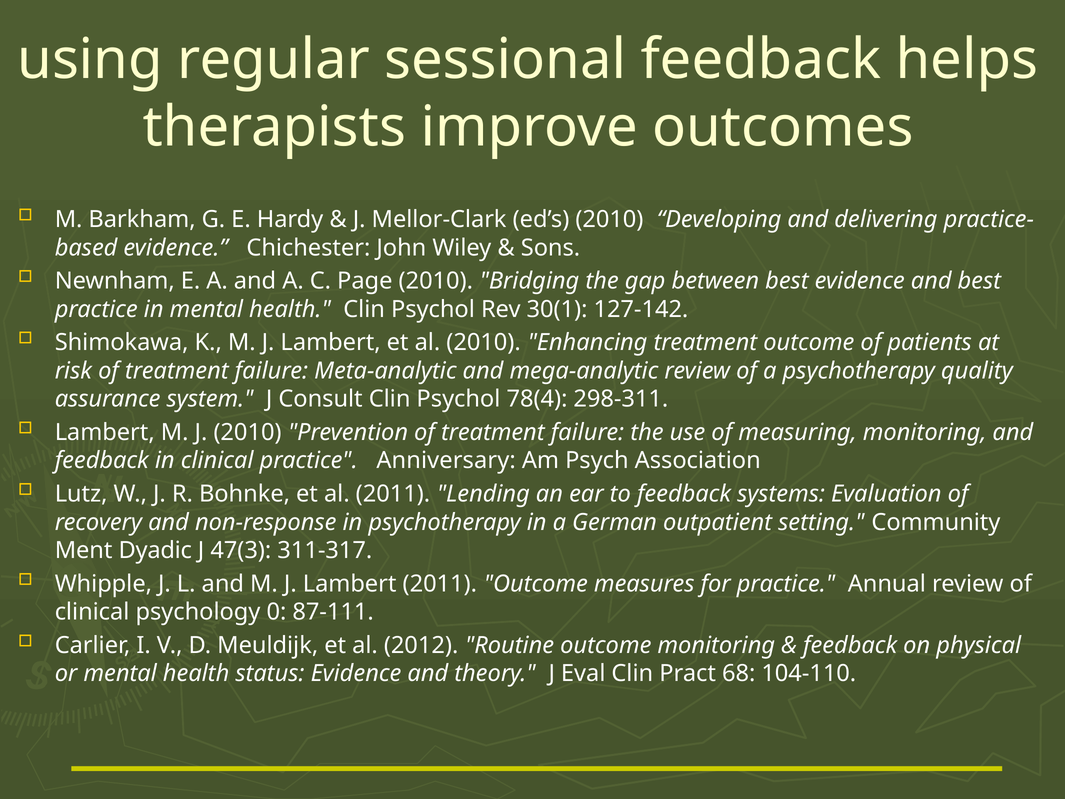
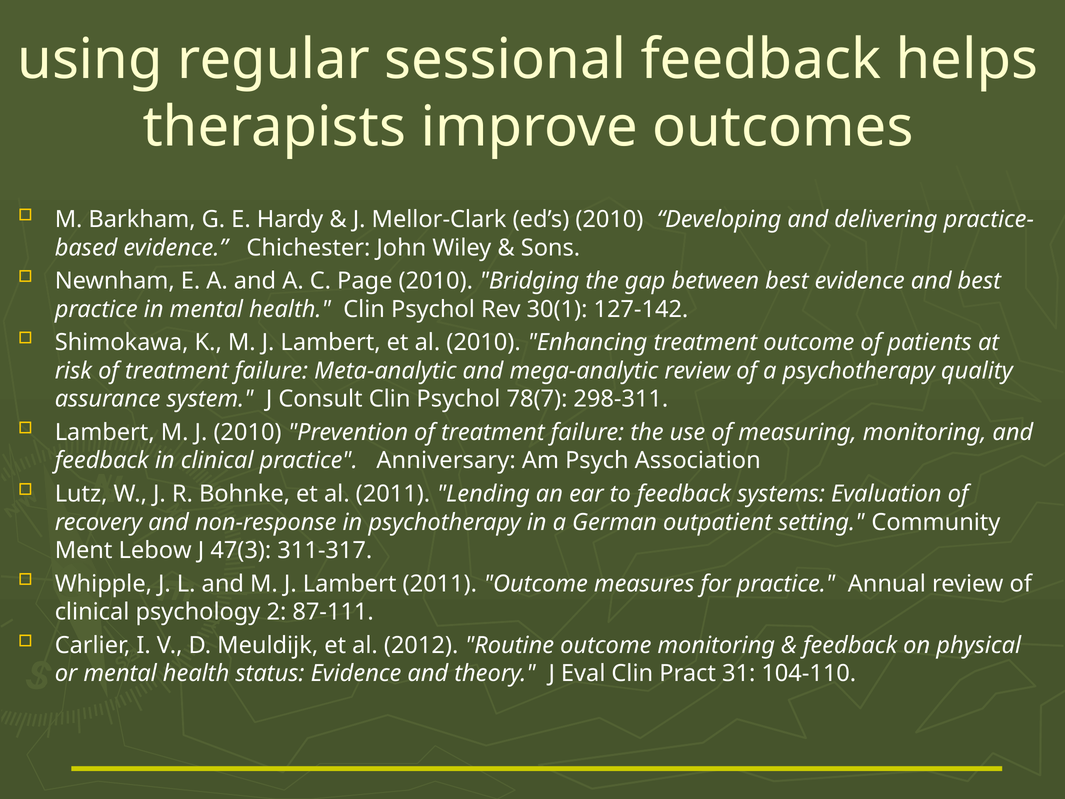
78(4: 78(4 -> 78(7
Dyadic: Dyadic -> Lebow
0: 0 -> 2
68: 68 -> 31
